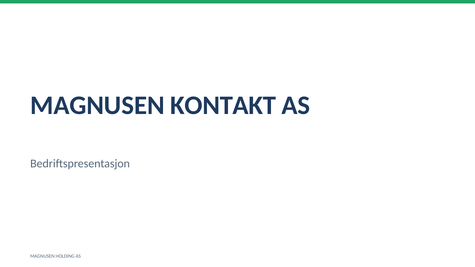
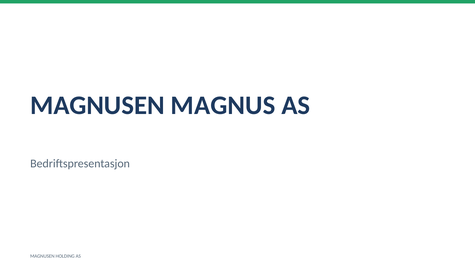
KONTAKT: KONTAKT -> MAGNUS
